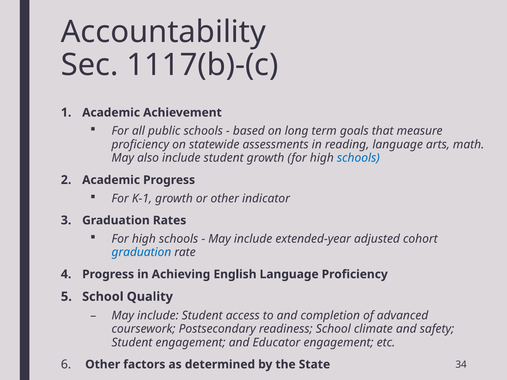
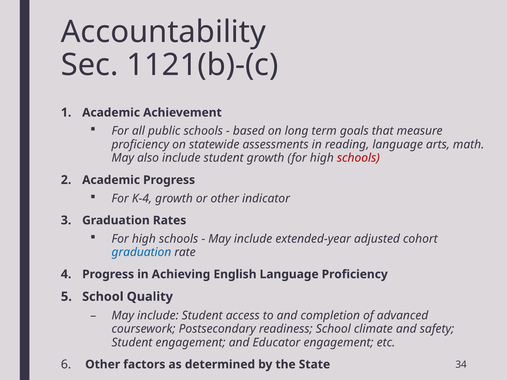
1117(b)-(c: 1117(b)-(c -> 1121(b)-(c
schools at (358, 158) colour: blue -> red
K-1: K-1 -> K-4
